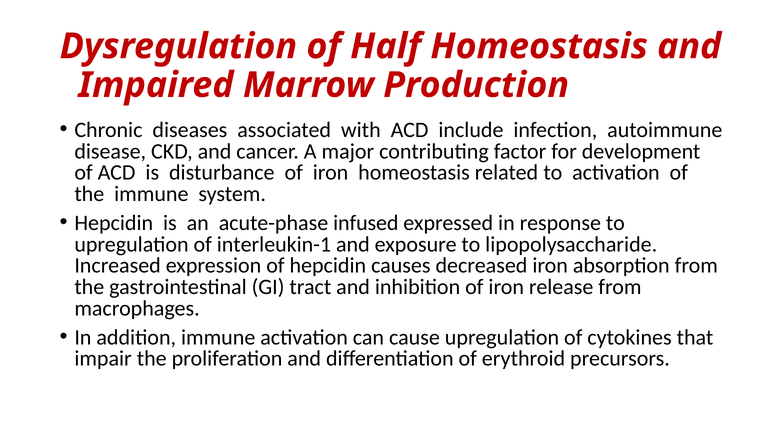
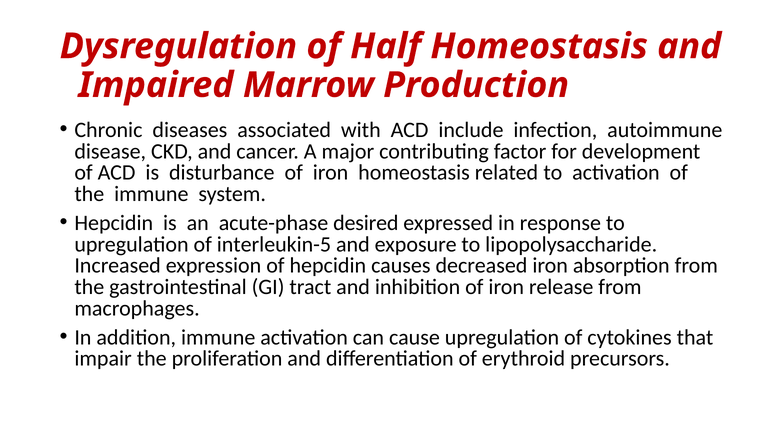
infused: infused -> desired
interleukin-1: interleukin-1 -> interleukin-5
